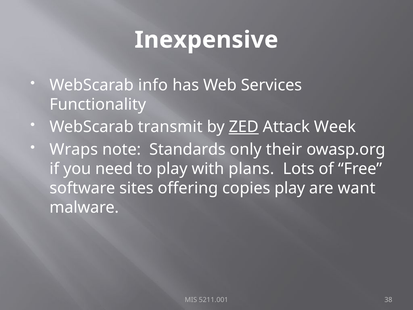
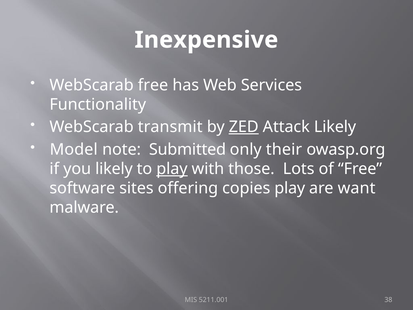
WebScarab info: info -> free
Attack Week: Week -> Likely
Wraps: Wraps -> Model
Standards: Standards -> Submitted
you need: need -> likely
play at (172, 169) underline: none -> present
plans: plans -> those
